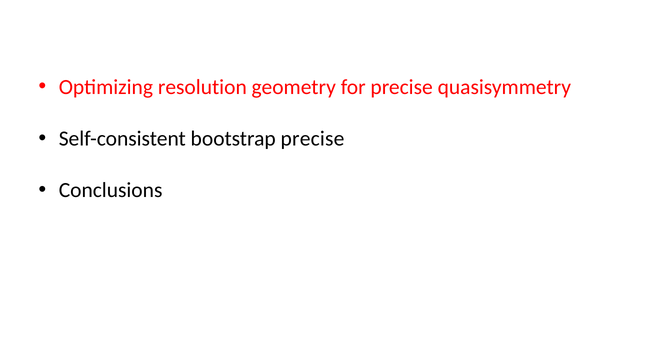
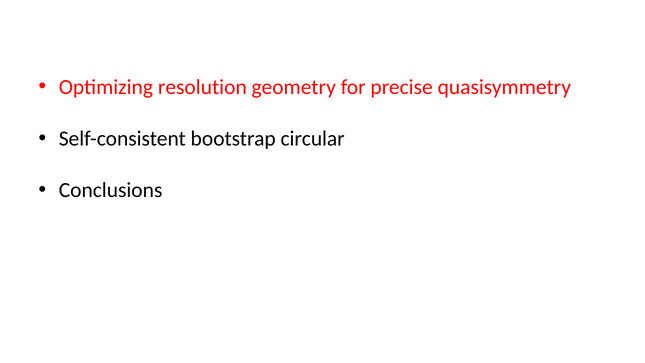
bootstrap precise: precise -> circular
